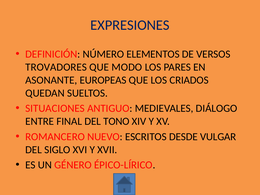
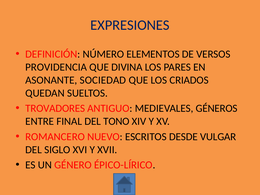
TROVADORES: TROVADORES -> PROVIDENCIA
MODO: MODO -> DIVINA
EUROPEAS: EUROPEAS -> SOCIEDAD
SITUACIONES: SITUACIONES -> TROVADORES
DIÁLOGO: DIÁLOGO -> GÉNEROS
